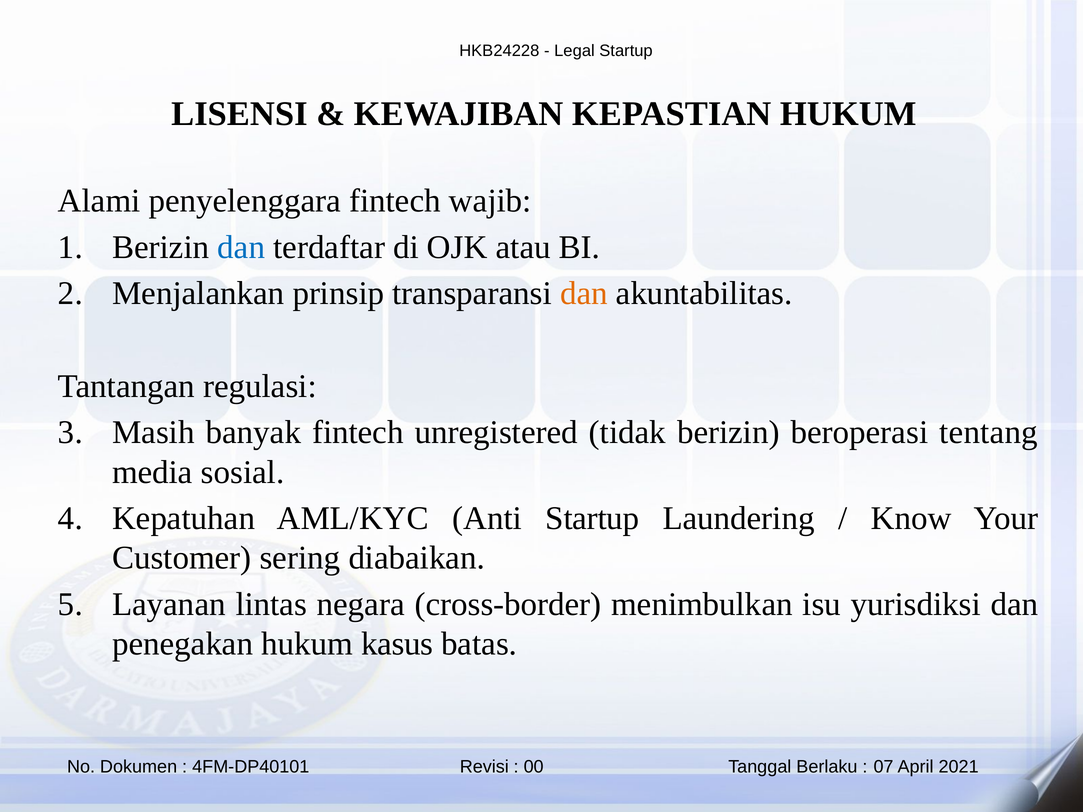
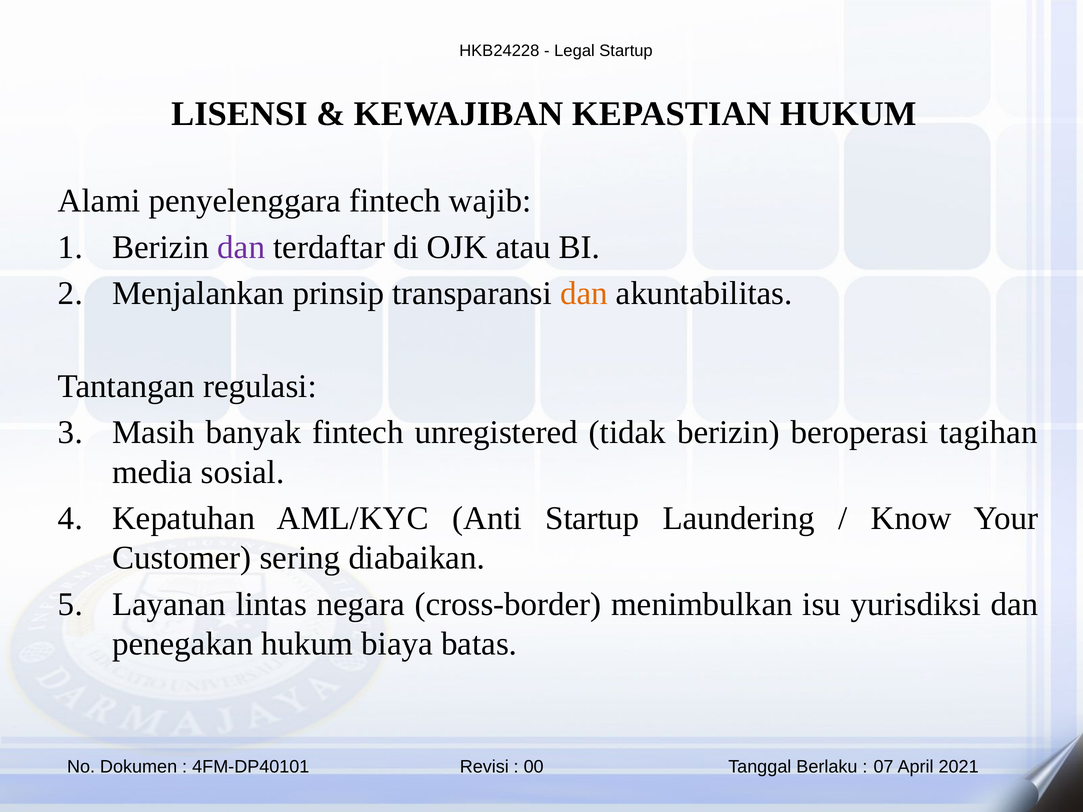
dan at (241, 247) colour: blue -> purple
tentang: tentang -> tagihan
kasus: kasus -> biaya
